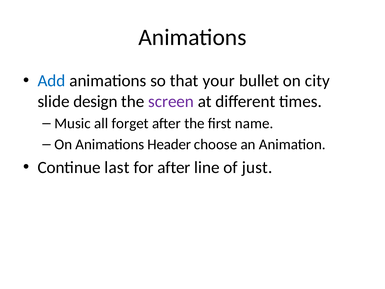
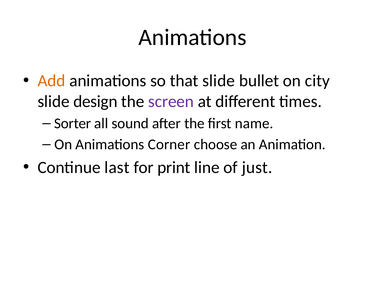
Add colour: blue -> orange
that your: your -> slide
Music: Music -> Sorter
forget: forget -> sound
Header: Header -> Corner
for after: after -> print
